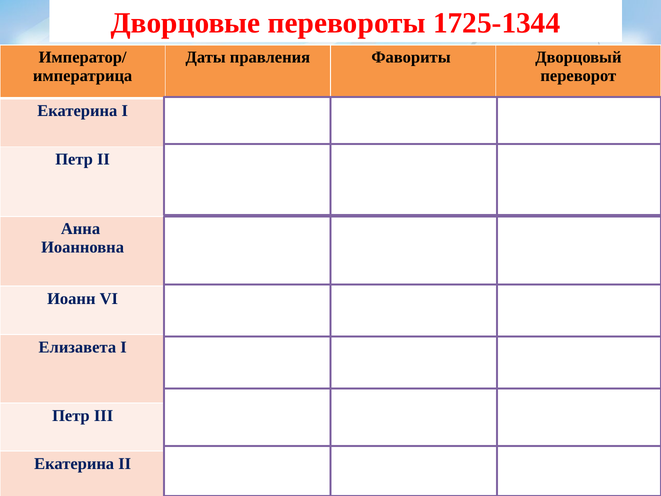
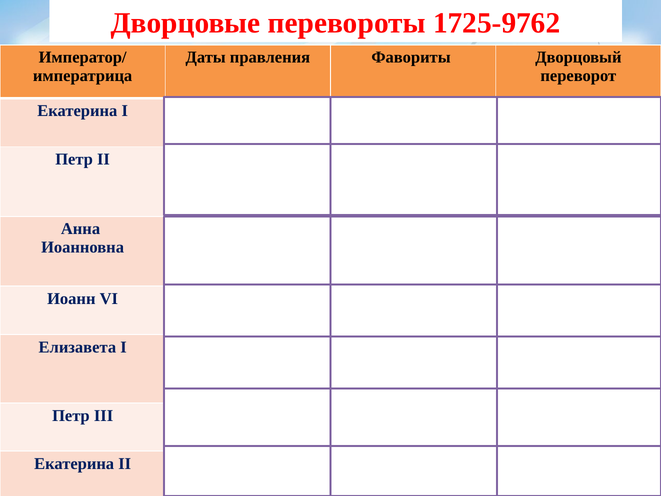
1725-1344: 1725-1344 -> 1725-9762
